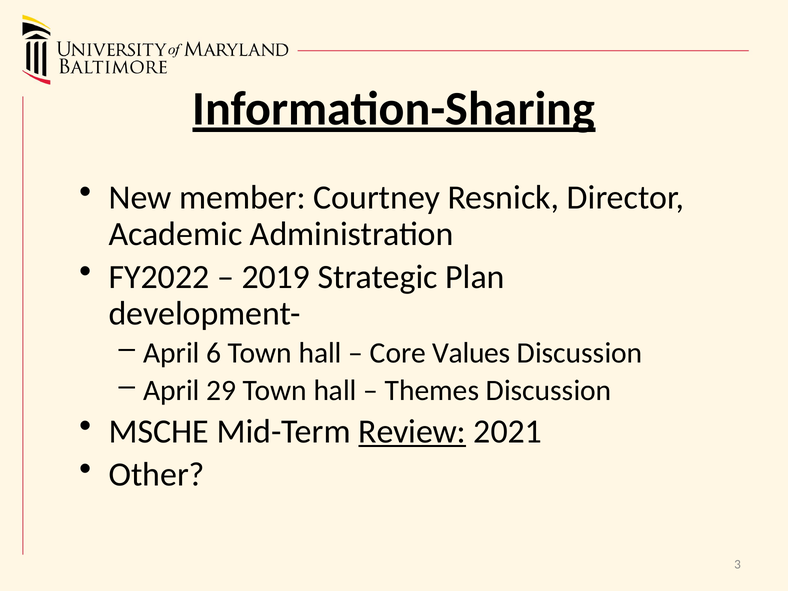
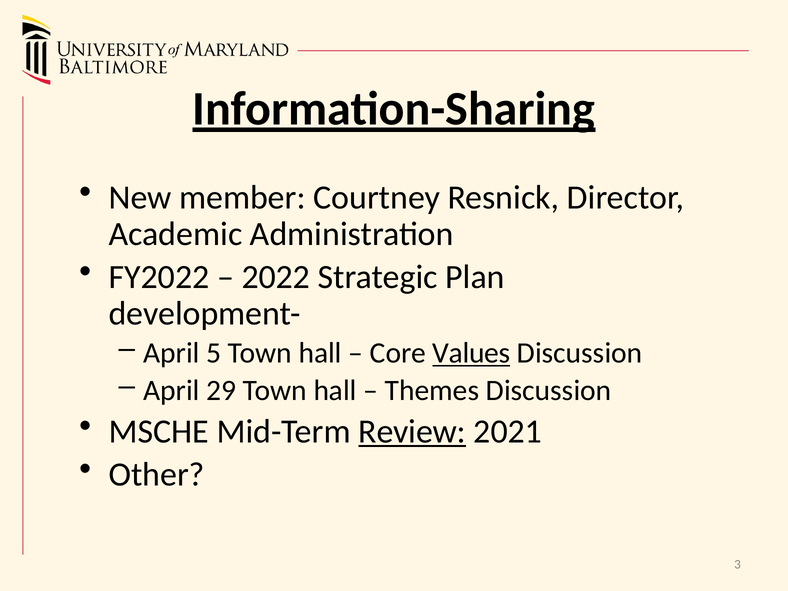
2019: 2019 -> 2022
6: 6 -> 5
Values underline: none -> present
